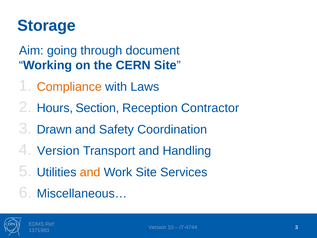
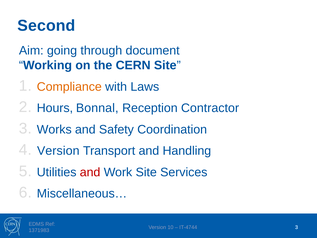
Storage: Storage -> Second
Section: Section -> Bonnal
Drawn: Drawn -> Works
and at (90, 172) colour: orange -> red
